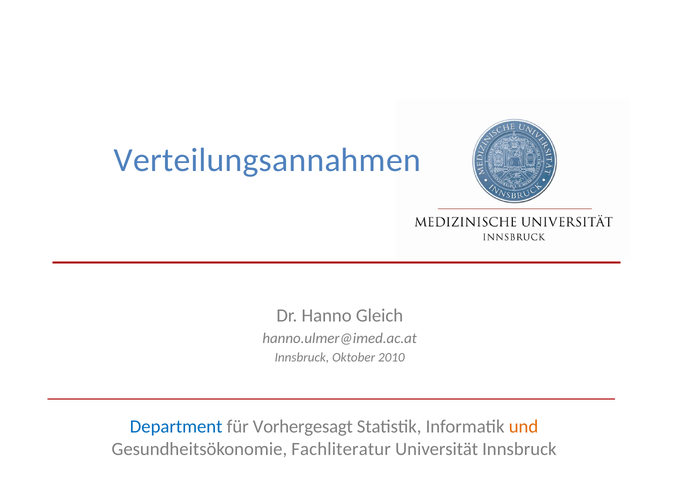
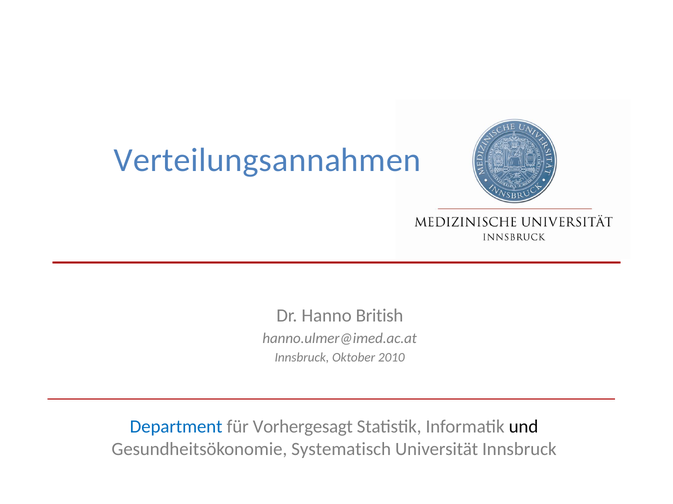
Gleich: Gleich -> British
und colour: orange -> black
Fachliteratur: Fachliteratur -> Systematisch
